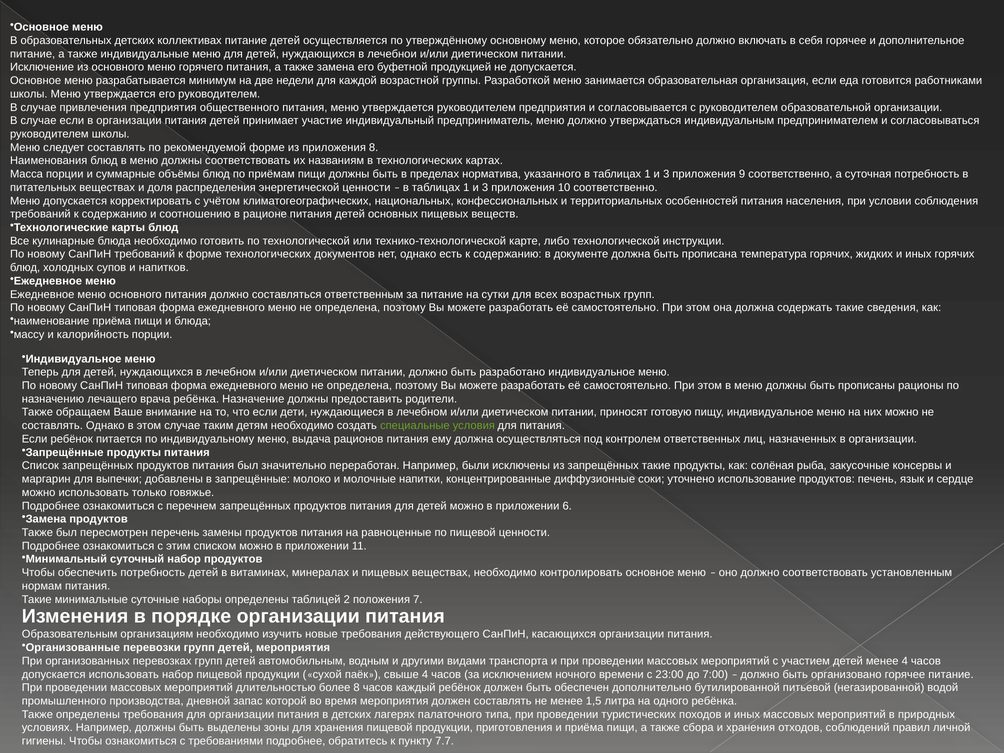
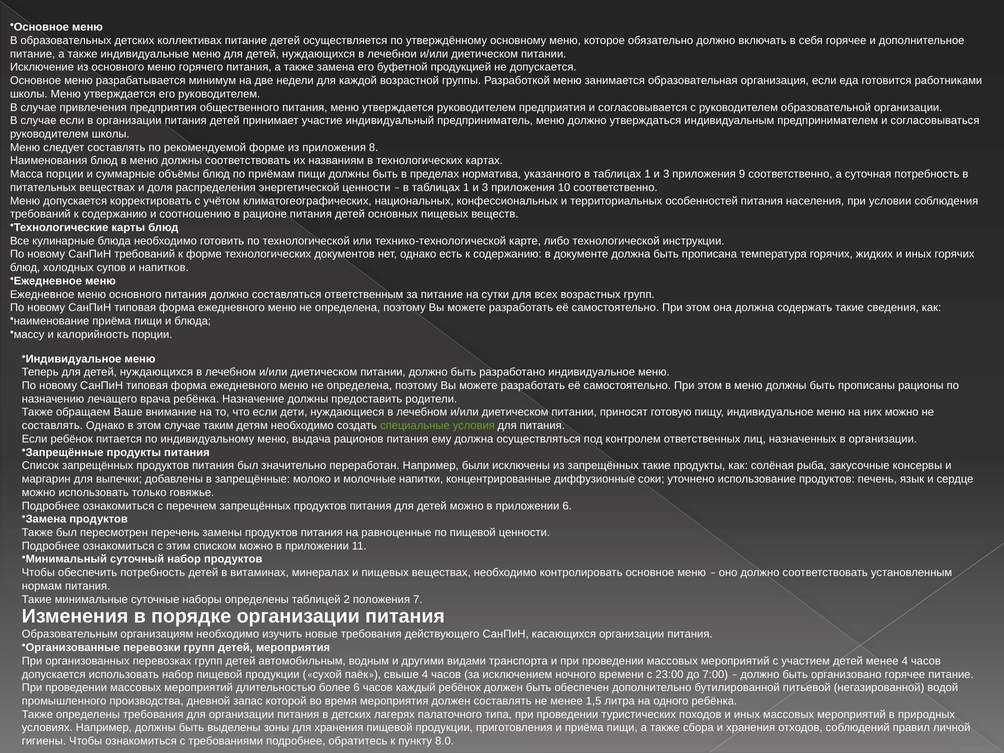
более 8: 8 -> 6
7.7: 7.7 -> 8.0
